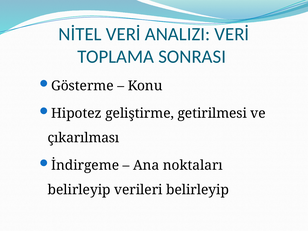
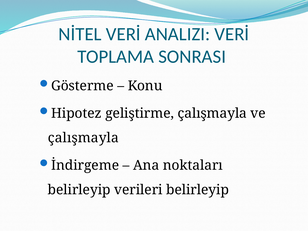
geliştirme getirilmesi: getirilmesi -> çalışmayla
çıkarılması at (83, 138): çıkarılması -> çalışmayla
